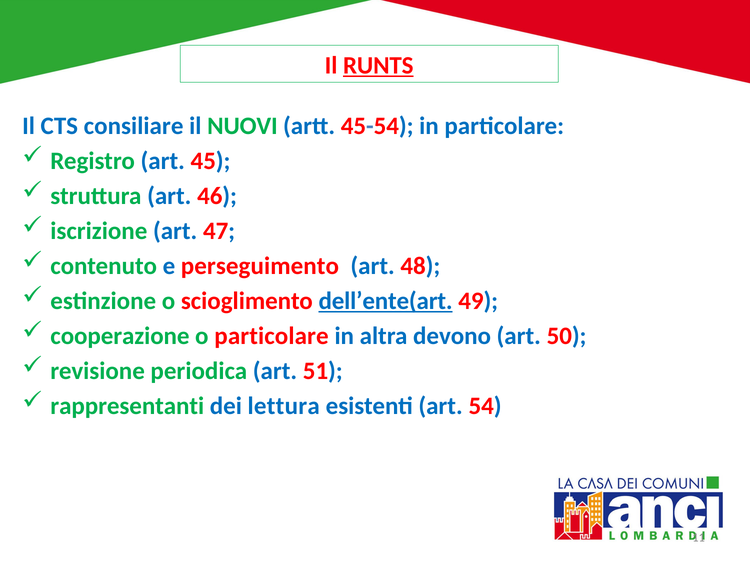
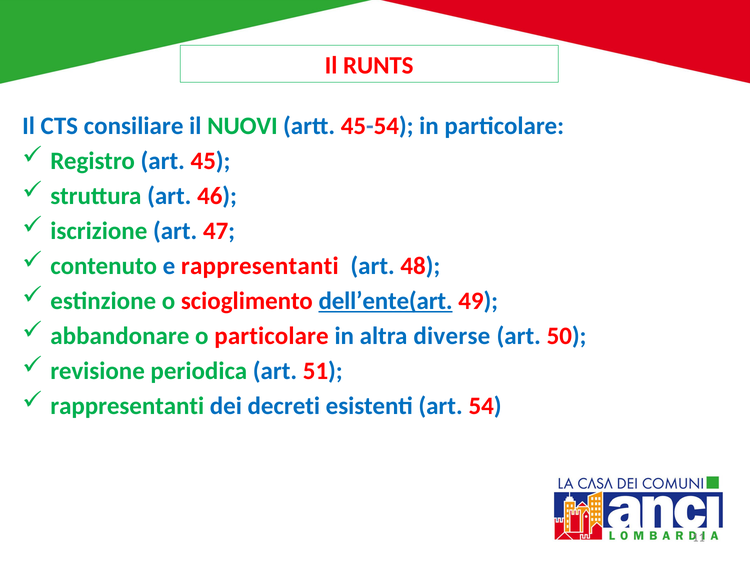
RUNTS underline: present -> none
e perseguimento: perseguimento -> rappresentanti
cooperazione: cooperazione -> abbandonare
devono: devono -> diverse
lettura: lettura -> decreti
